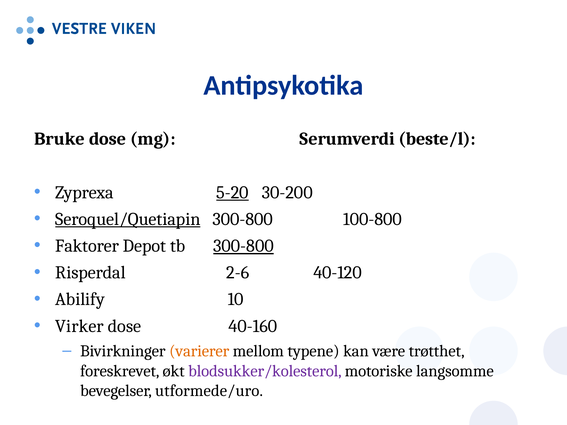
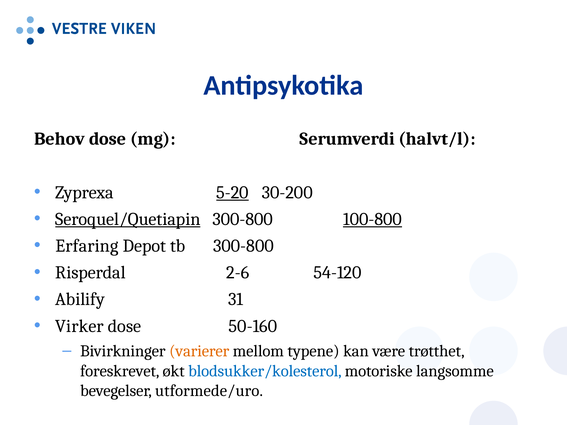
Bruke: Bruke -> Behov
beste/l: beste/l -> halvt/l
100-800 underline: none -> present
Faktorer: Faktorer -> Erfaring
300-800 at (243, 246) underline: present -> none
40-120: 40-120 -> 54-120
10: 10 -> 31
40-160: 40-160 -> 50-160
blodsukker/kolesterol colour: purple -> blue
